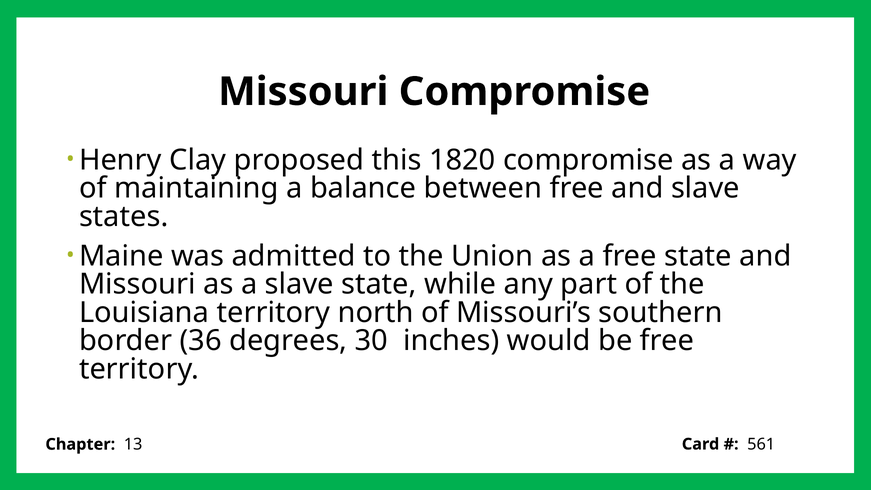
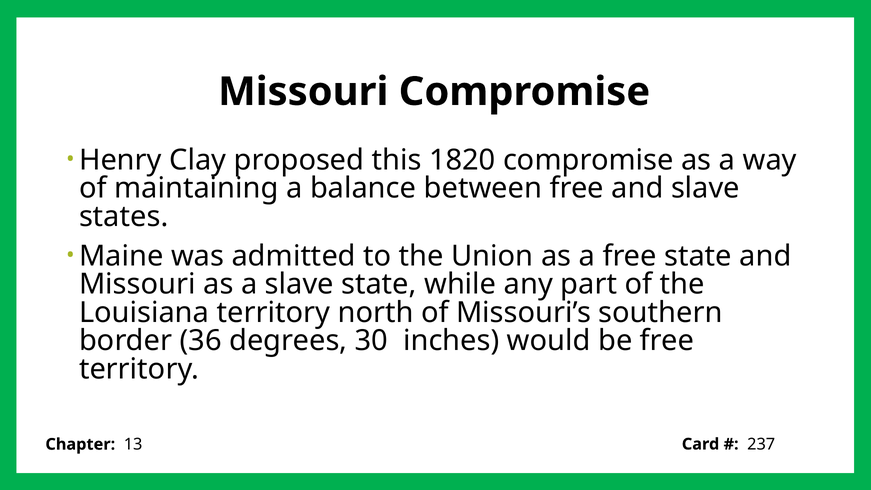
561: 561 -> 237
